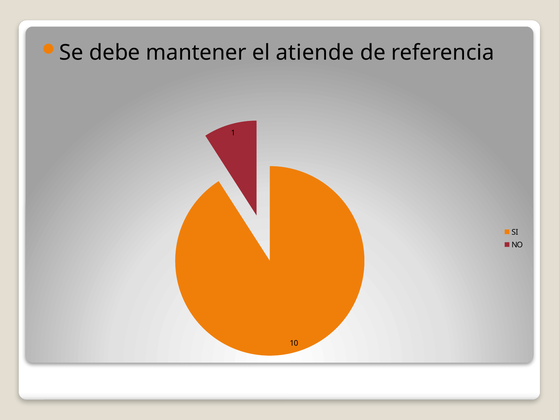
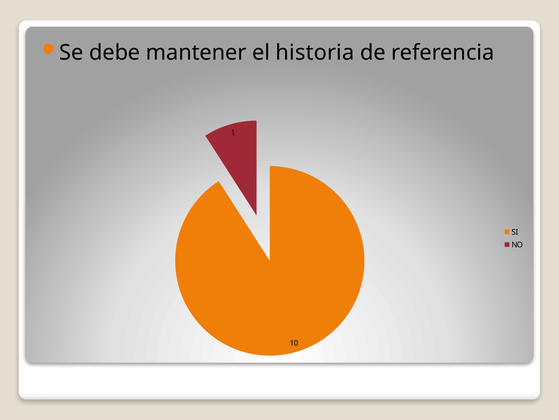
atiende: atiende -> historia
